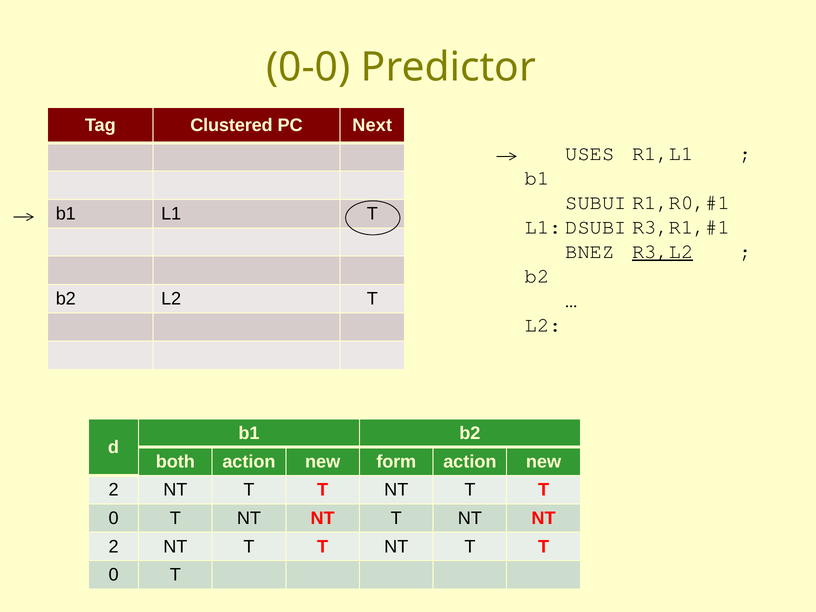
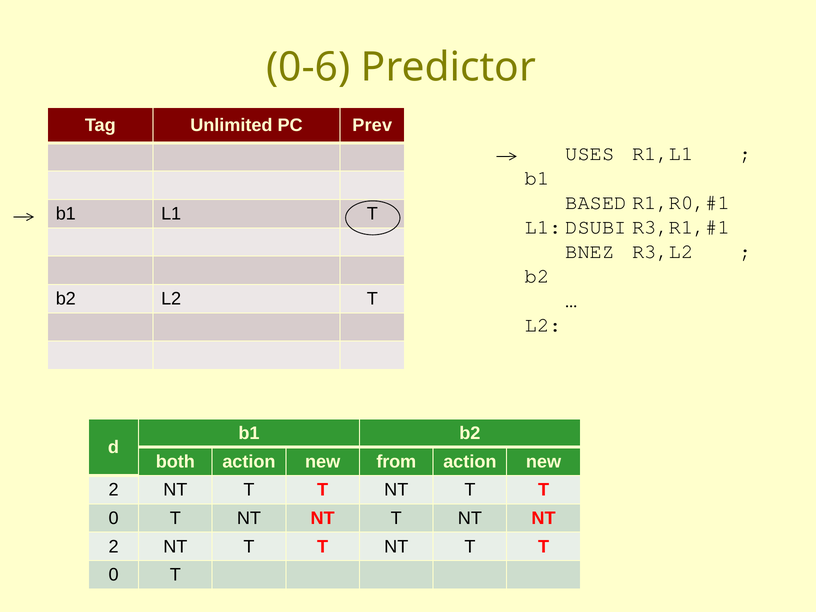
0-0: 0-0 -> 0-6
Clustered: Clustered -> Unlimited
Next: Next -> Prev
SUBUI: SUBUI -> BASED
R3,L2 underline: present -> none
form: form -> from
